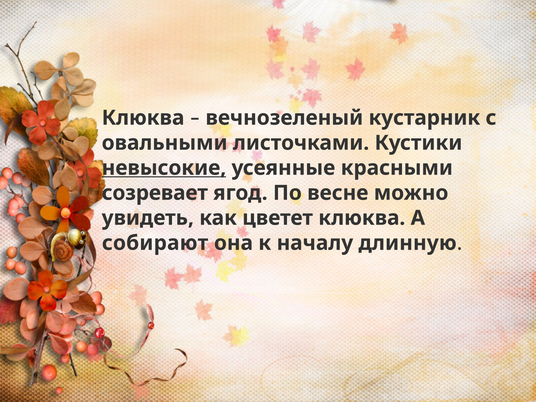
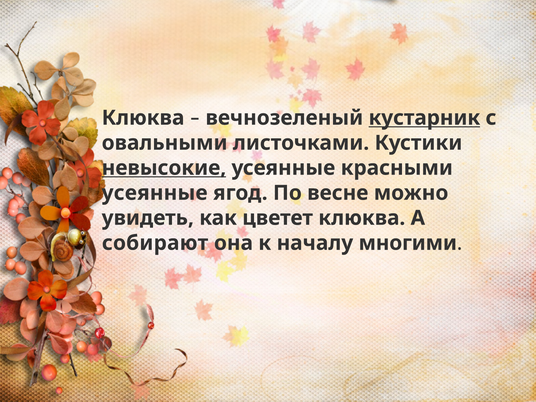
кустарник underline: none -> present
созревает at (155, 193): созревает -> усеянные
длинную: длинную -> многими
